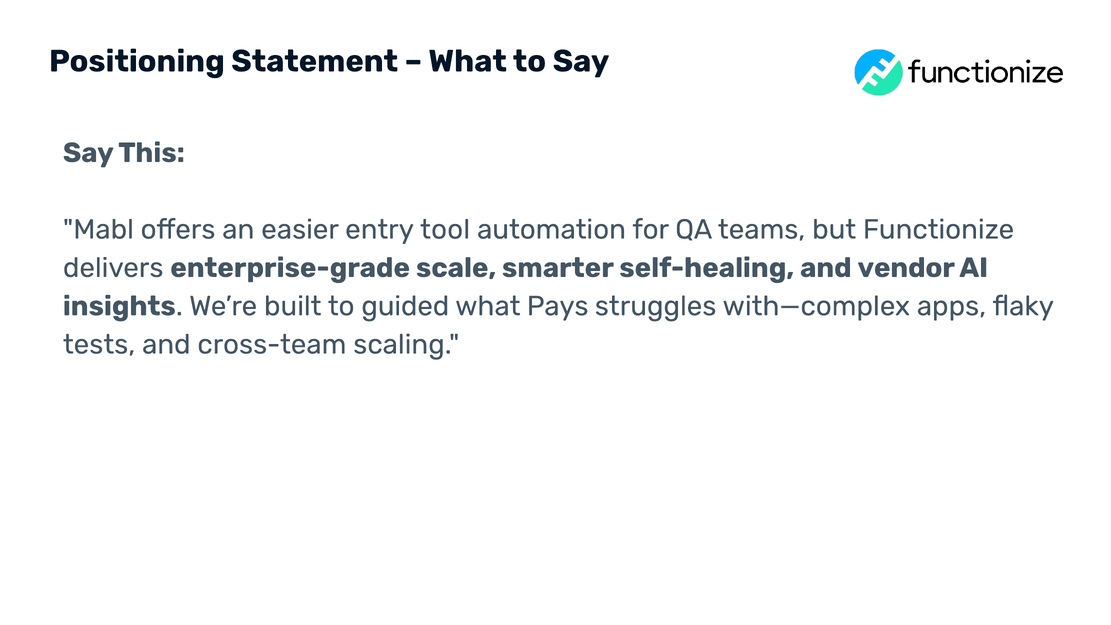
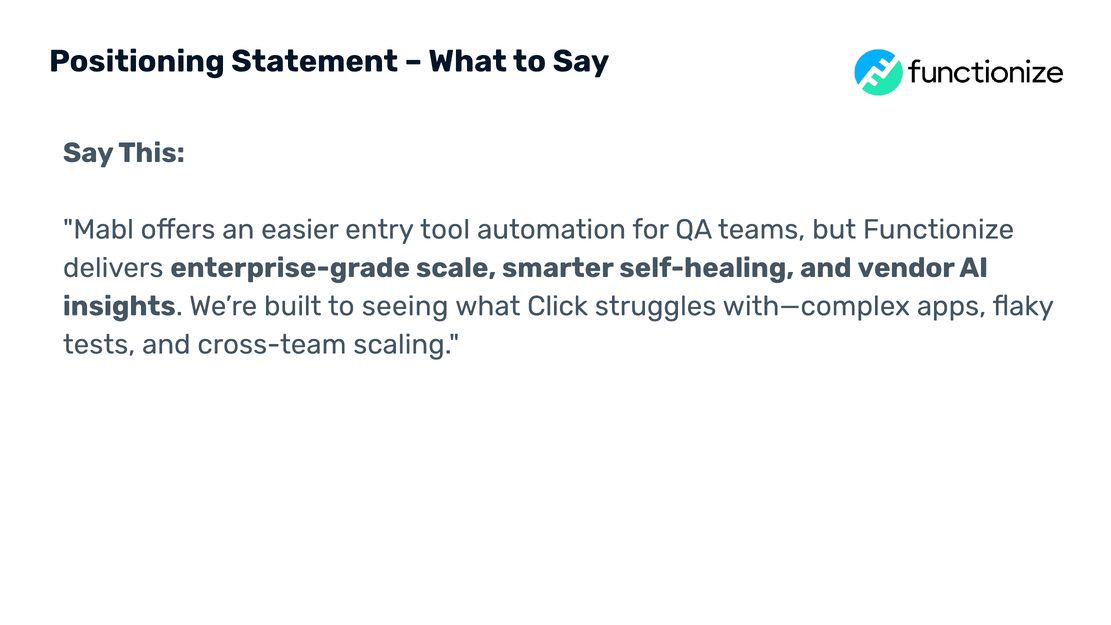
guided: guided -> seeing
Pays: Pays -> Click
